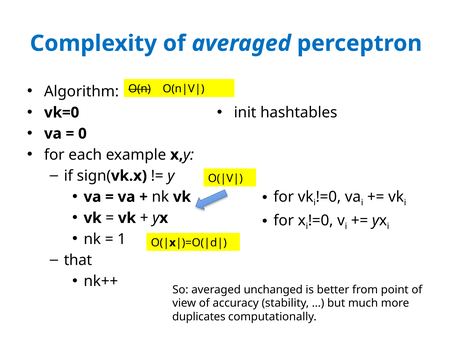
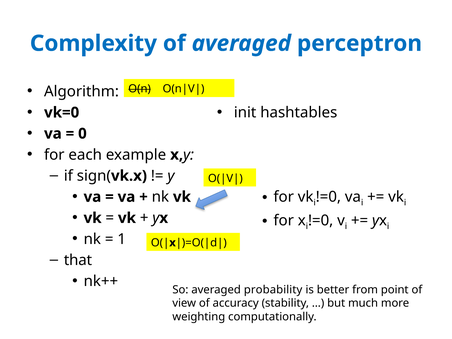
unchanged: unchanged -> probability
duplicates: duplicates -> weighting
